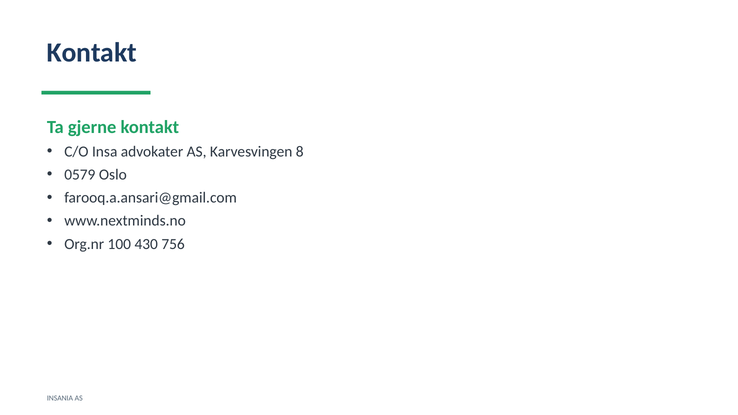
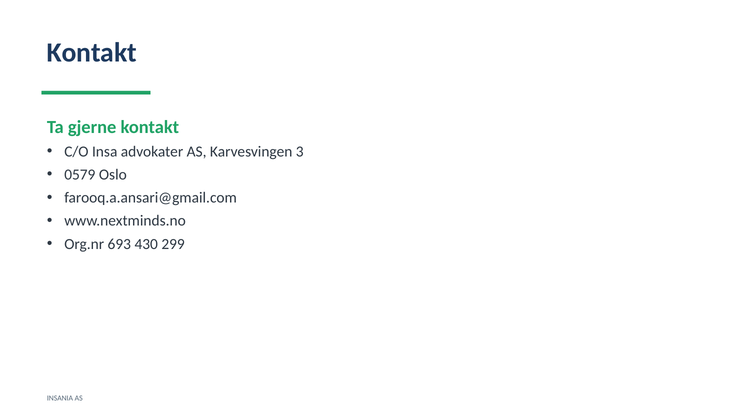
8: 8 -> 3
100: 100 -> 693
756: 756 -> 299
